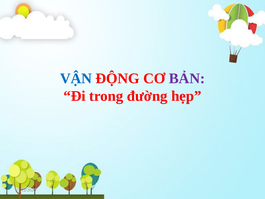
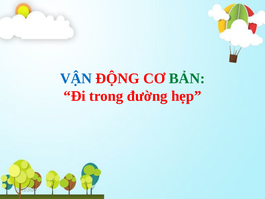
BẢN colour: purple -> green
